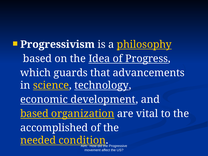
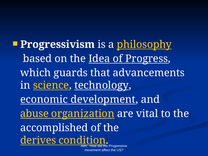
based at (34, 114): based -> abuse
needed: needed -> derives
